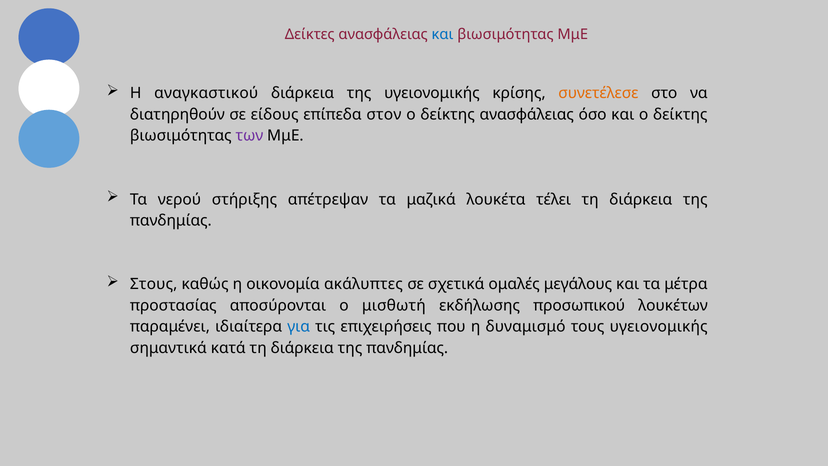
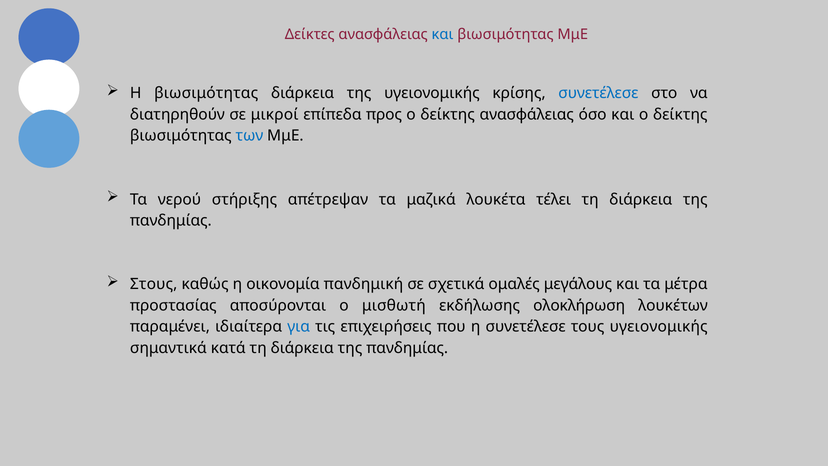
Η αναγκαστικού: αναγκαστικού -> βιωσιμότητας
συνετέλεσε at (598, 93) colour: orange -> blue
είδους: είδους -> μικροί
στον: στον -> προς
των colour: purple -> blue
ακάλυπτες: ακάλυπτες -> πανδημική
προσωπικού: προσωπικού -> ολοκλήρωση
η δυναμισμό: δυναμισμό -> συνετέλεσε
